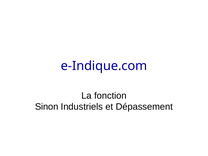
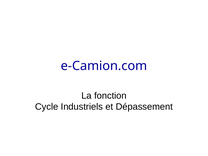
e-Indique.com: e-Indique.com -> e-Camion.com
Sinon: Sinon -> Cycle
